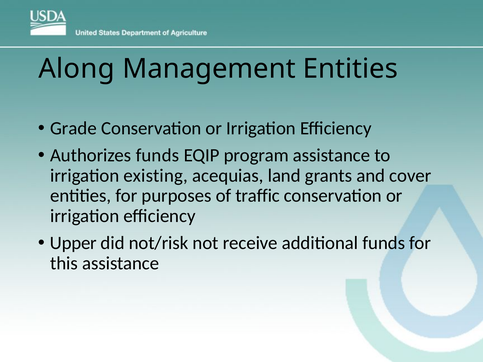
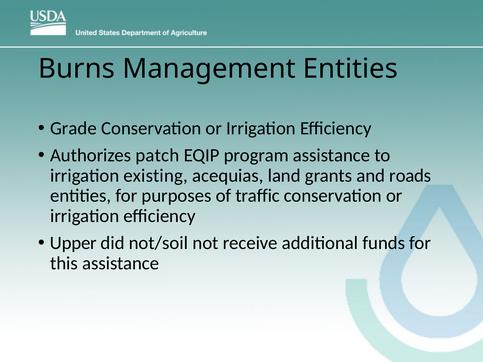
Along: Along -> Burns
Authorizes funds: funds -> patch
cover: cover -> roads
not/risk: not/risk -> not/soil
